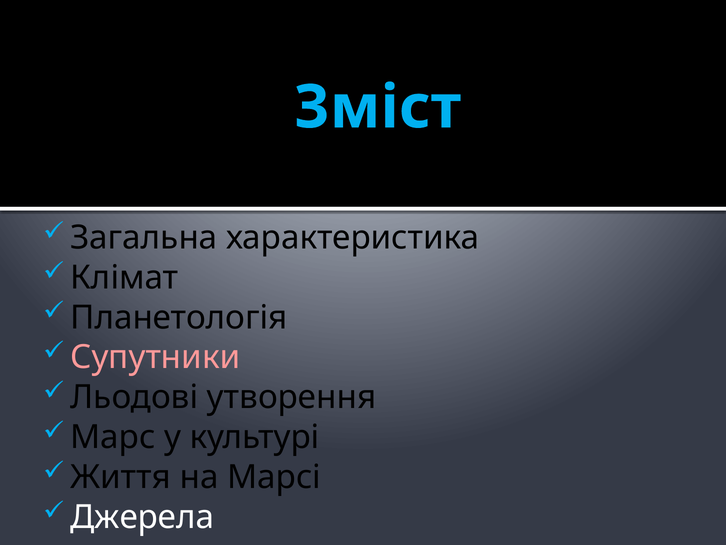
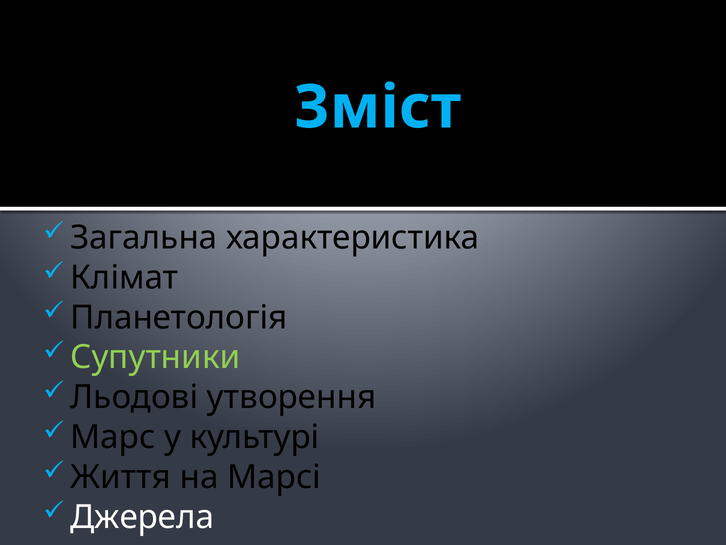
Супутники colour: pink -> light green
